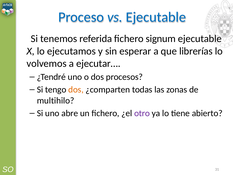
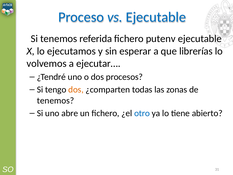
signum: signum -> putenv
multihilo at (56, 100): multihilo -> tenemos
otro colour: purple -> blue
